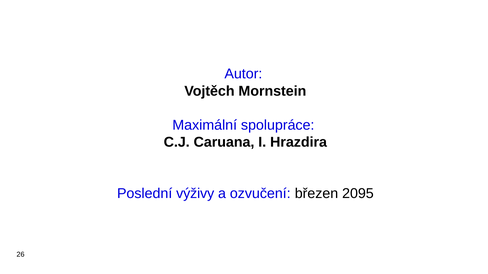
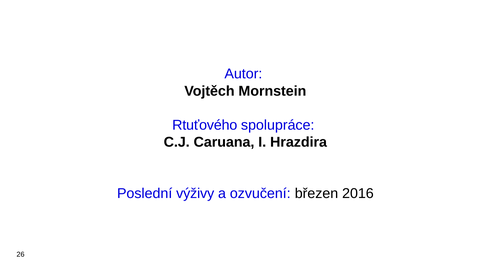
Maximální: Maximální -> Rtuťového
2095: 2095 -> 2016
